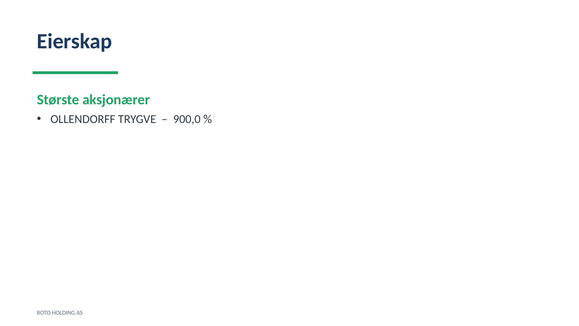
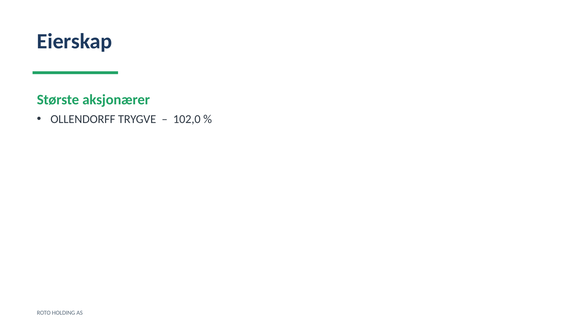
900,0: 900,0 -> 102,0
